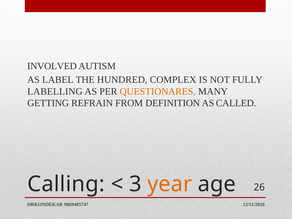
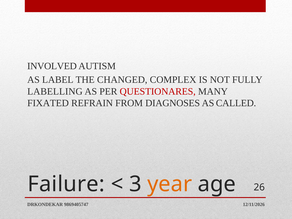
HUNDRED: HUNDRED -> CHANGED
QUESTIONARES colour: orange -> red
GETTING: GETTING -> FIXATED
DEFINITION: DEFINITION -> DIAGNOSES
Calling: Calling -> Failure
